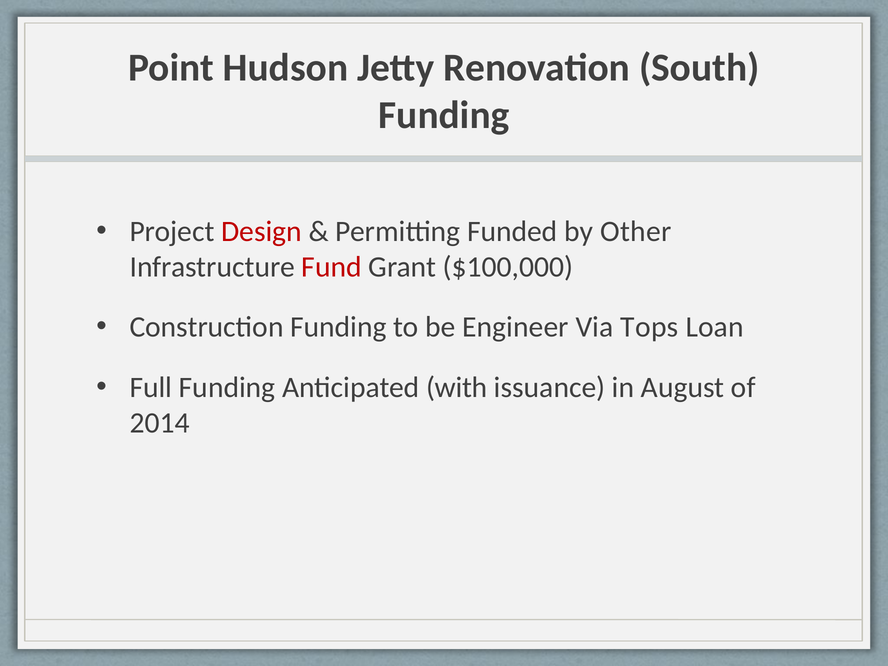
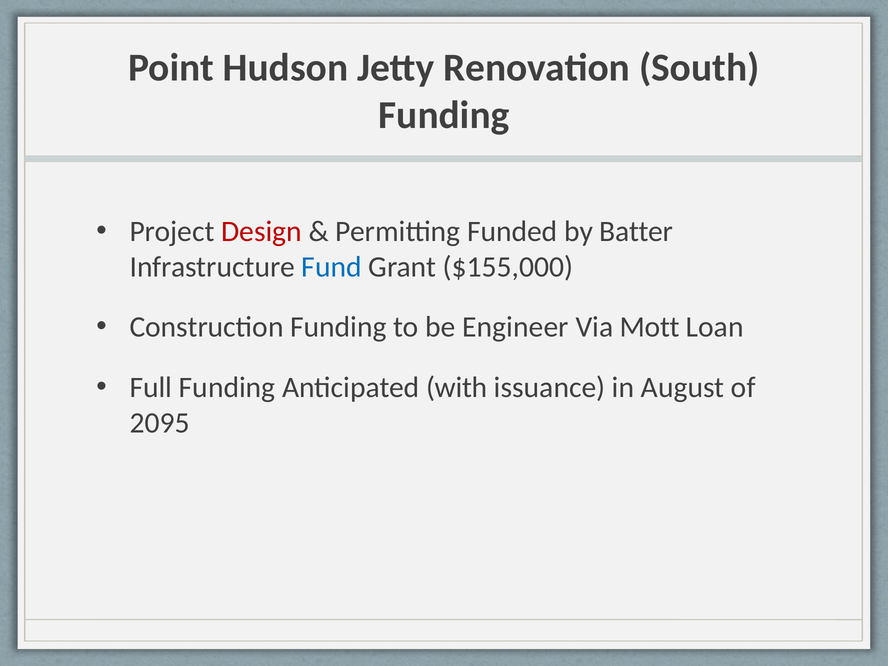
Other: Other -> Batter
Fund colour: red -> blue
$100,000: $100,000 -> $155,000
Tops: Tops -> Mott
2014: 2014 -> 2095
